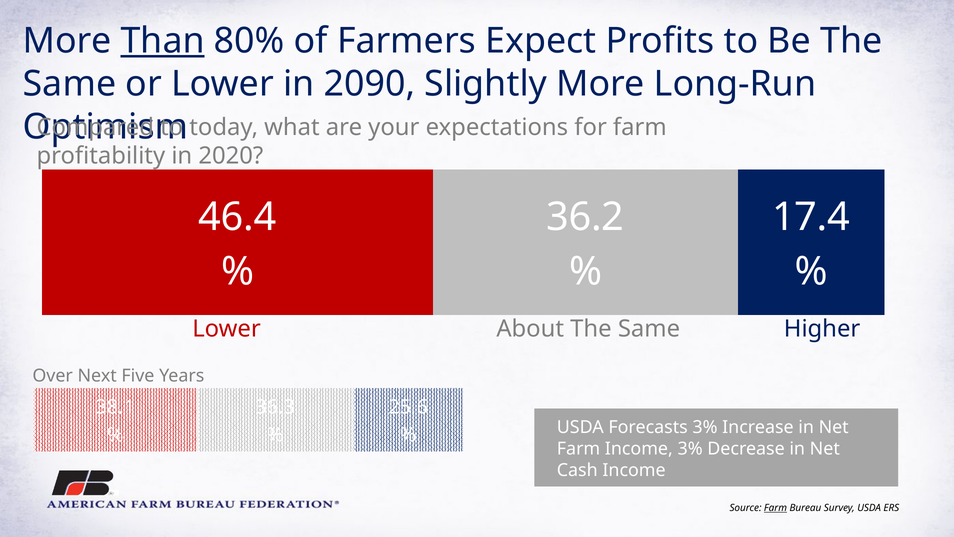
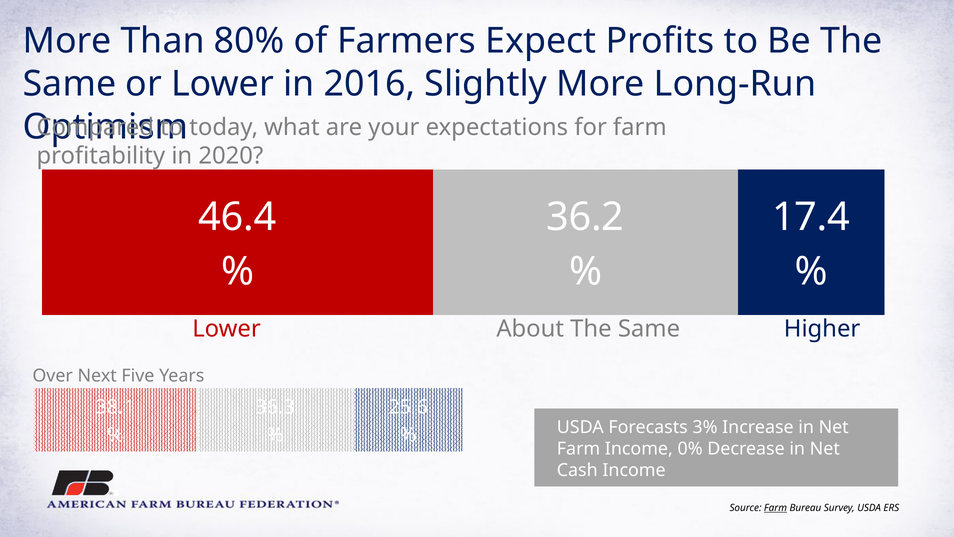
Than underline: present -> none
2090: 2090 -> 2016
Income 3%: 3% -> 0%
